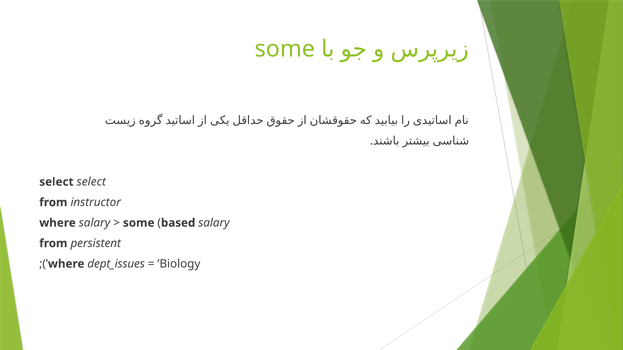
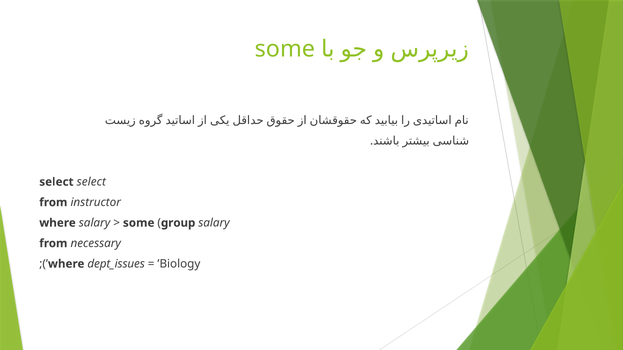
based: based -> group
persistent: persistent -> necessary
